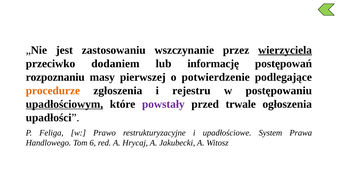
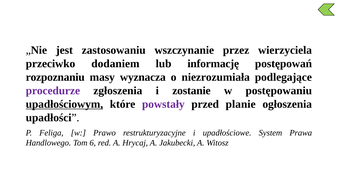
wierzyciela underline: present -> none
pierwszej: pierwszej -> wyznacza
potwierdzenie: potwierdzenie -> niezrozumiała
procedurze colour: orange -> purple
rejestru: rejestru -> zostanie
trwale: trwale -> planie
